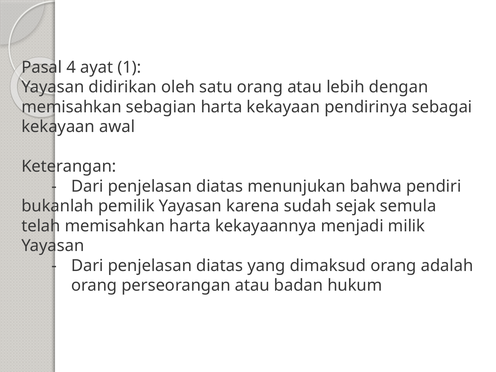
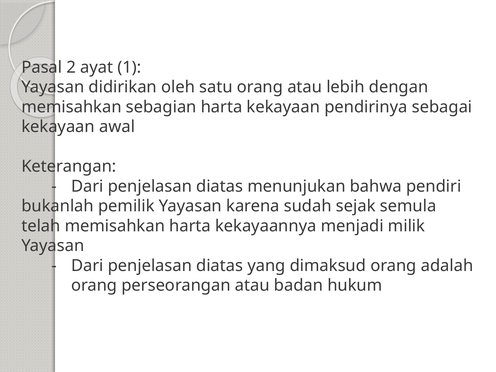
4: 4 -> 2
